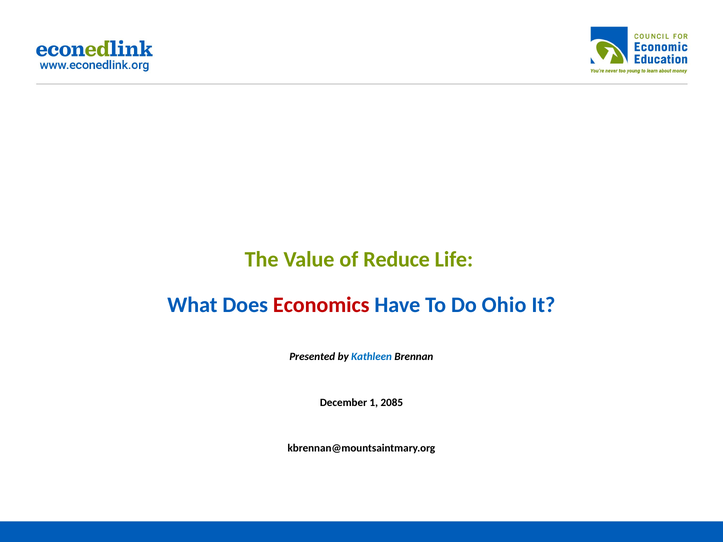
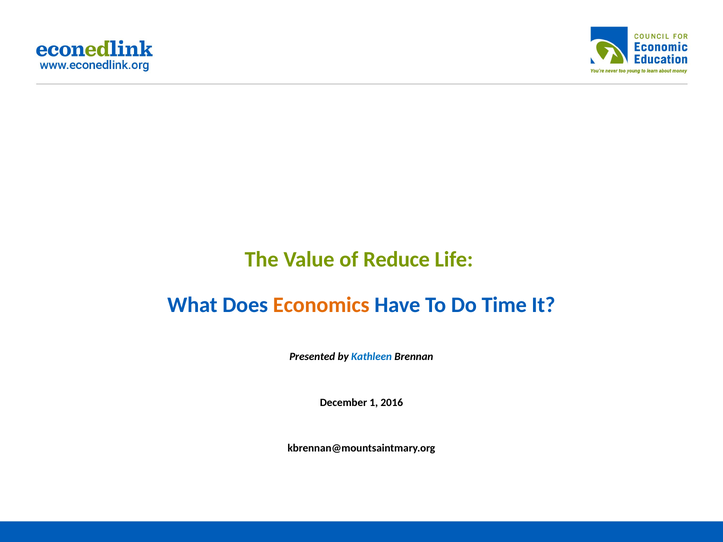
Economics colour: red -> orange
Ohio: Ohio -> Time
2085: 2085 -> 2016
